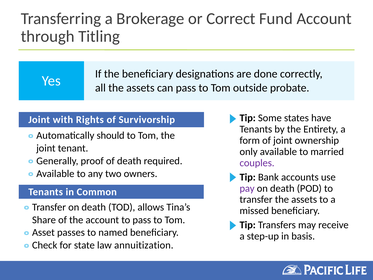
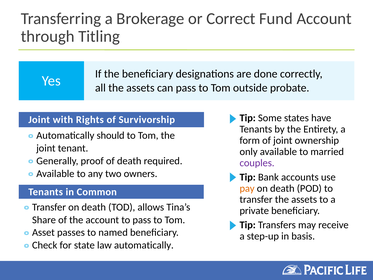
pay colour: purple -> orange
missed: missed -> private
law annuitization: annuitization -> automatically
